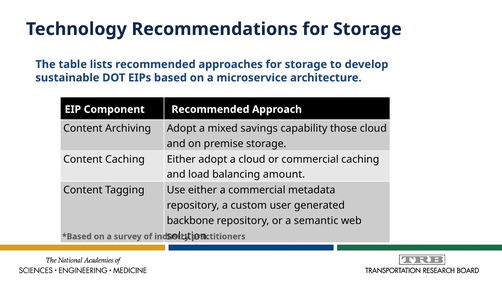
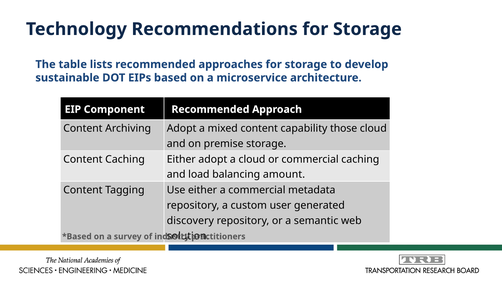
mixed savings: savings -> content
backbone: backbone -> discovery
